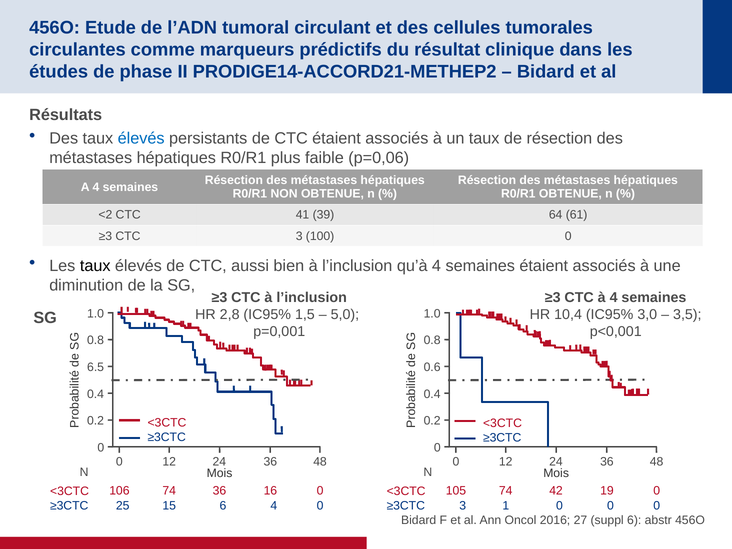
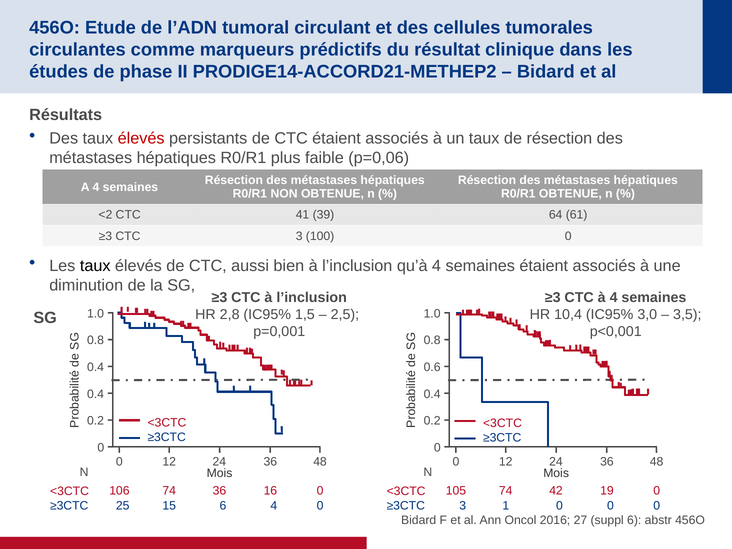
élevés at (141, 139) colour: blue -> red
5,0: 5,0 -> 2,5
6.5 at (96, 367): 6.5 -> 0.4
